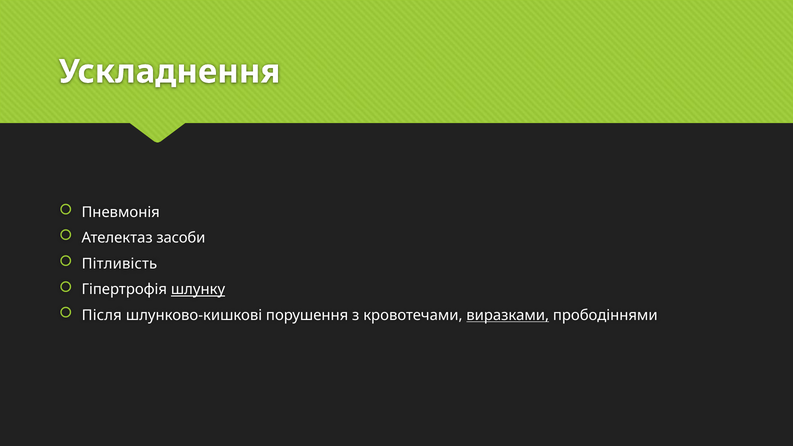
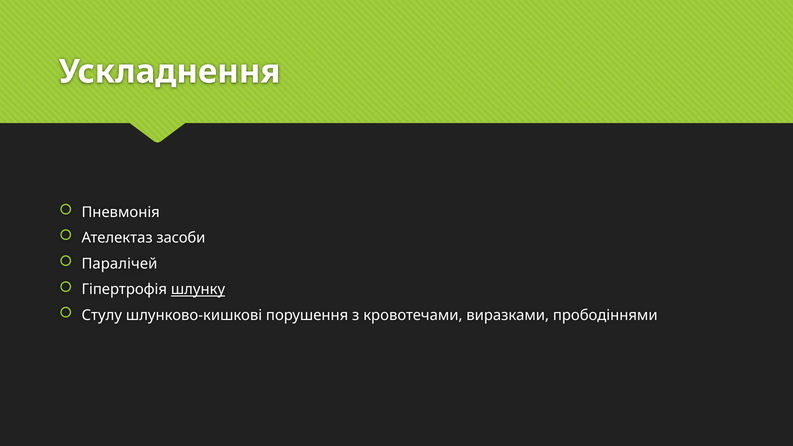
Пітливість: Пітливість -> Паралічей
Після: Після -> Стулу
виразками underline: present -> none
